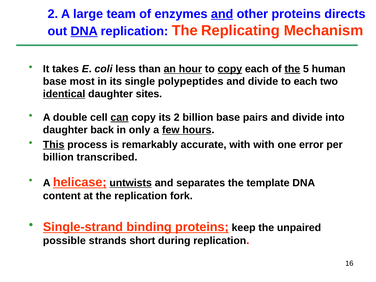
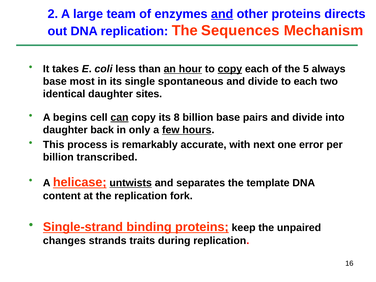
DNA at (84, 31) underline: present -> none
Replicating: Replicating -> Sequences
the at (292, 69) underline: present -> none
human: human -> always
polypeptides: polypeptides -> spontaneous
identical underline: present -> none
double: double -> begins
its 2: 2 -> 8
This underline: present -> none
with with: with -> next
possible: possible -> changes
short: short -> traits
